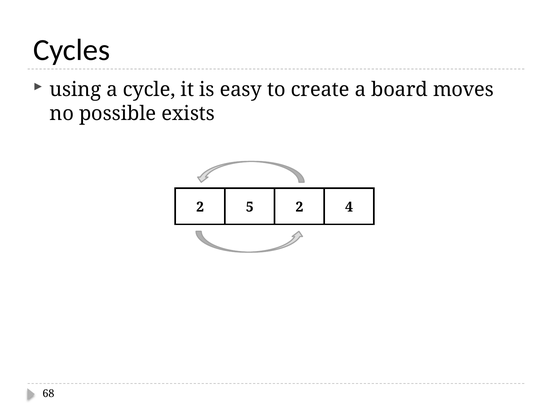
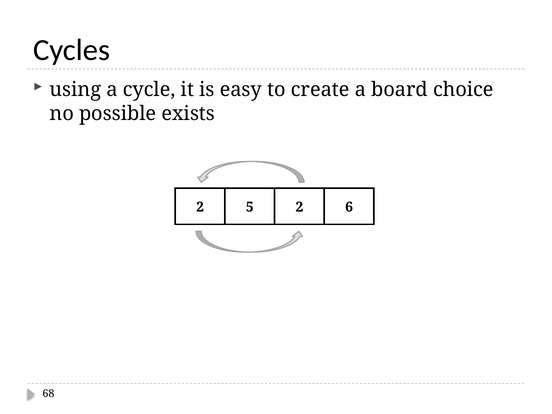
moves: moves -> choice
4: 4 -> 6
